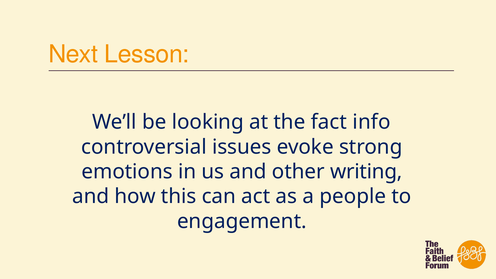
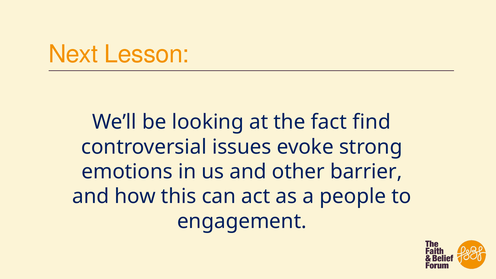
info: info -> find
writing: writing -> barrier
